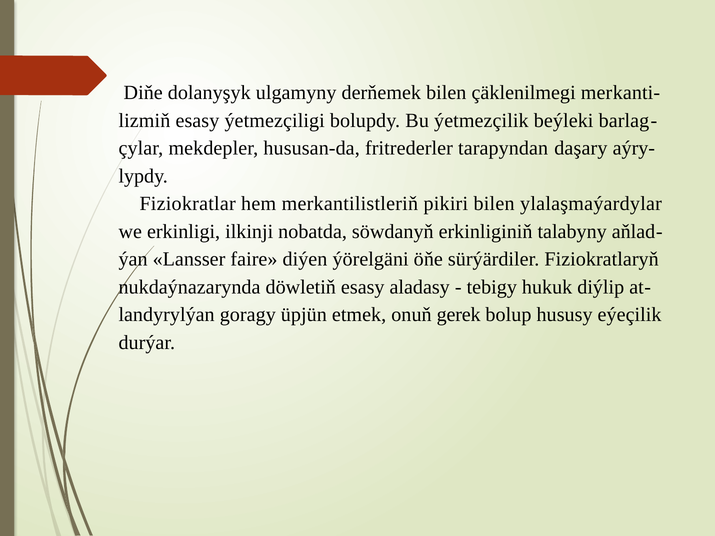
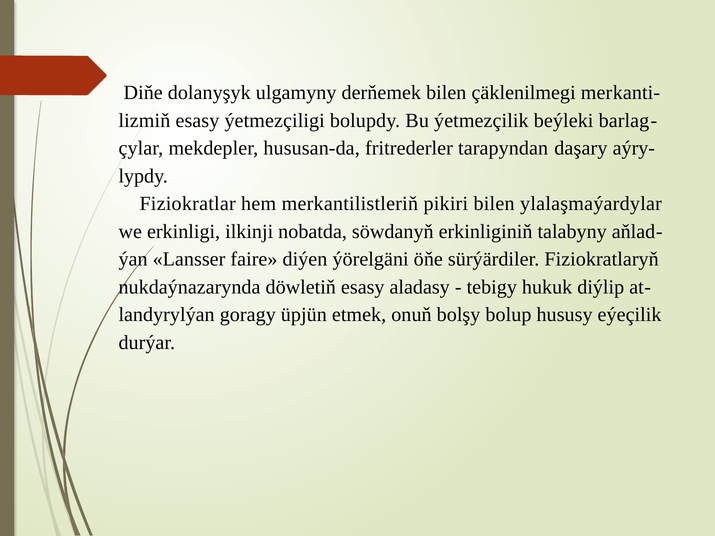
gerek: gerek -> bolşy
